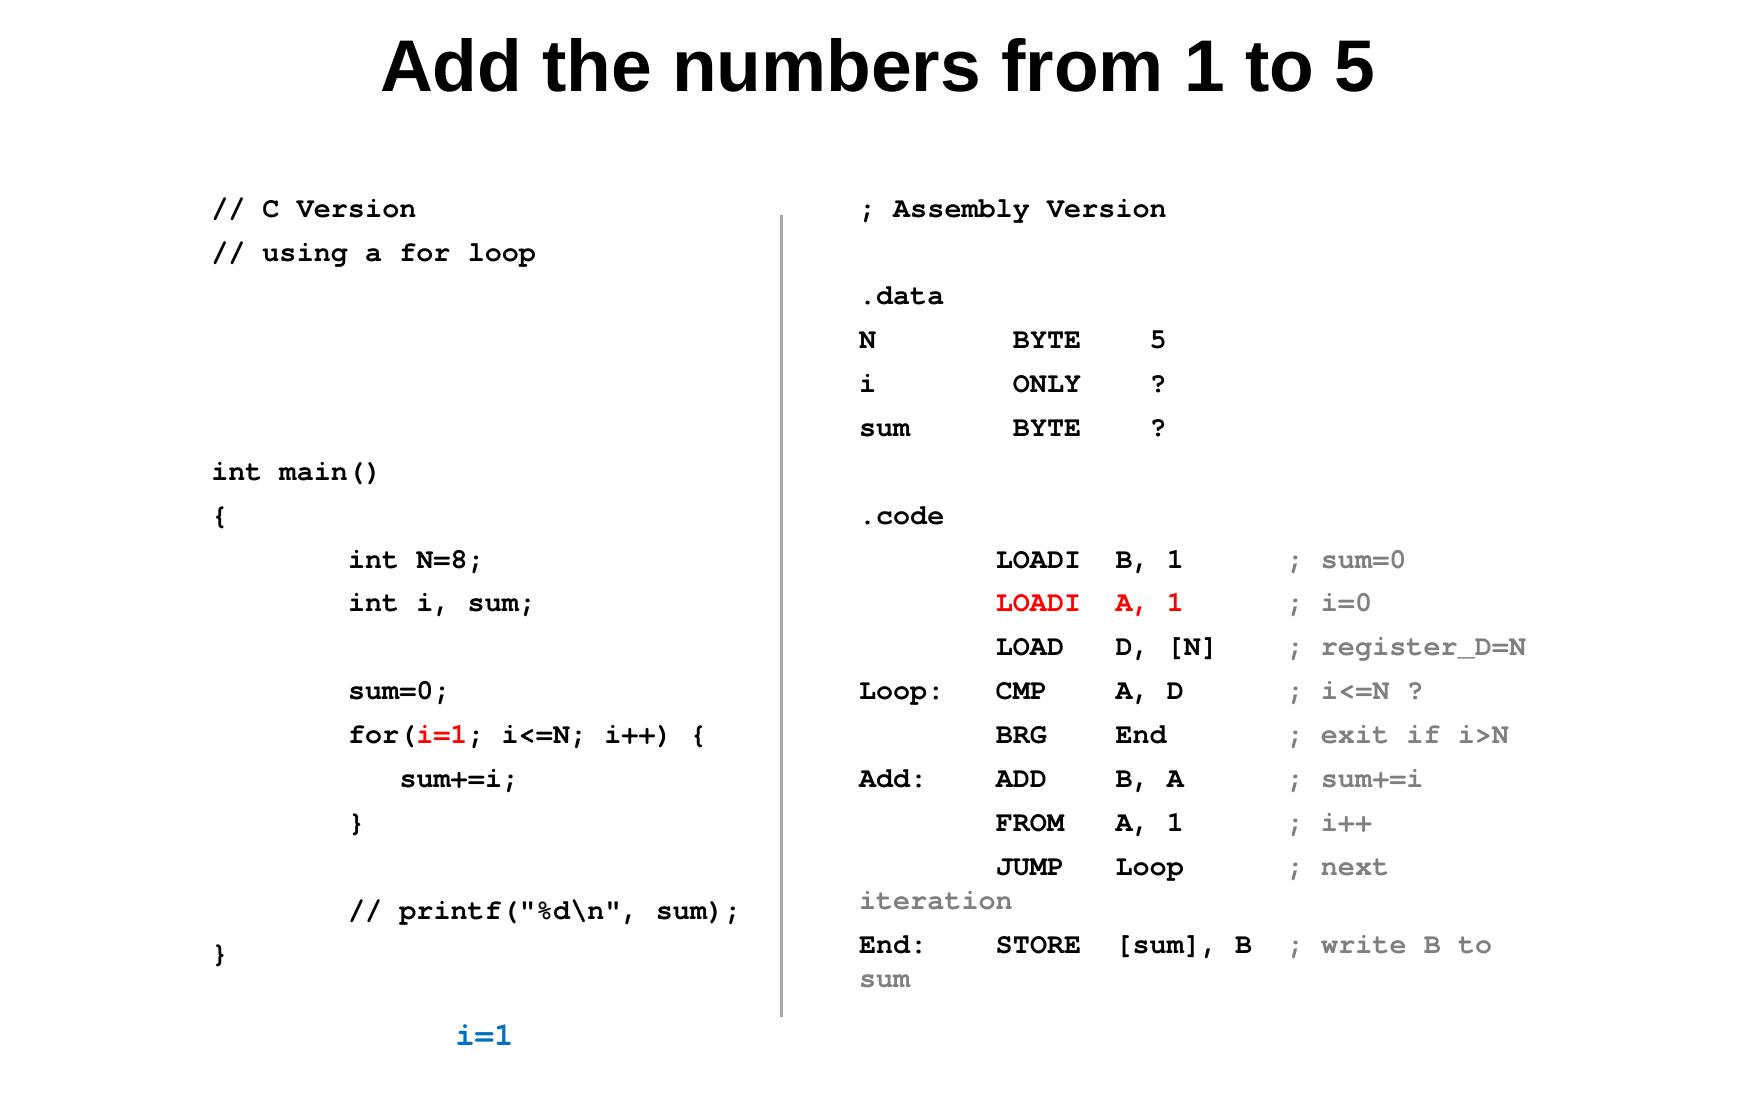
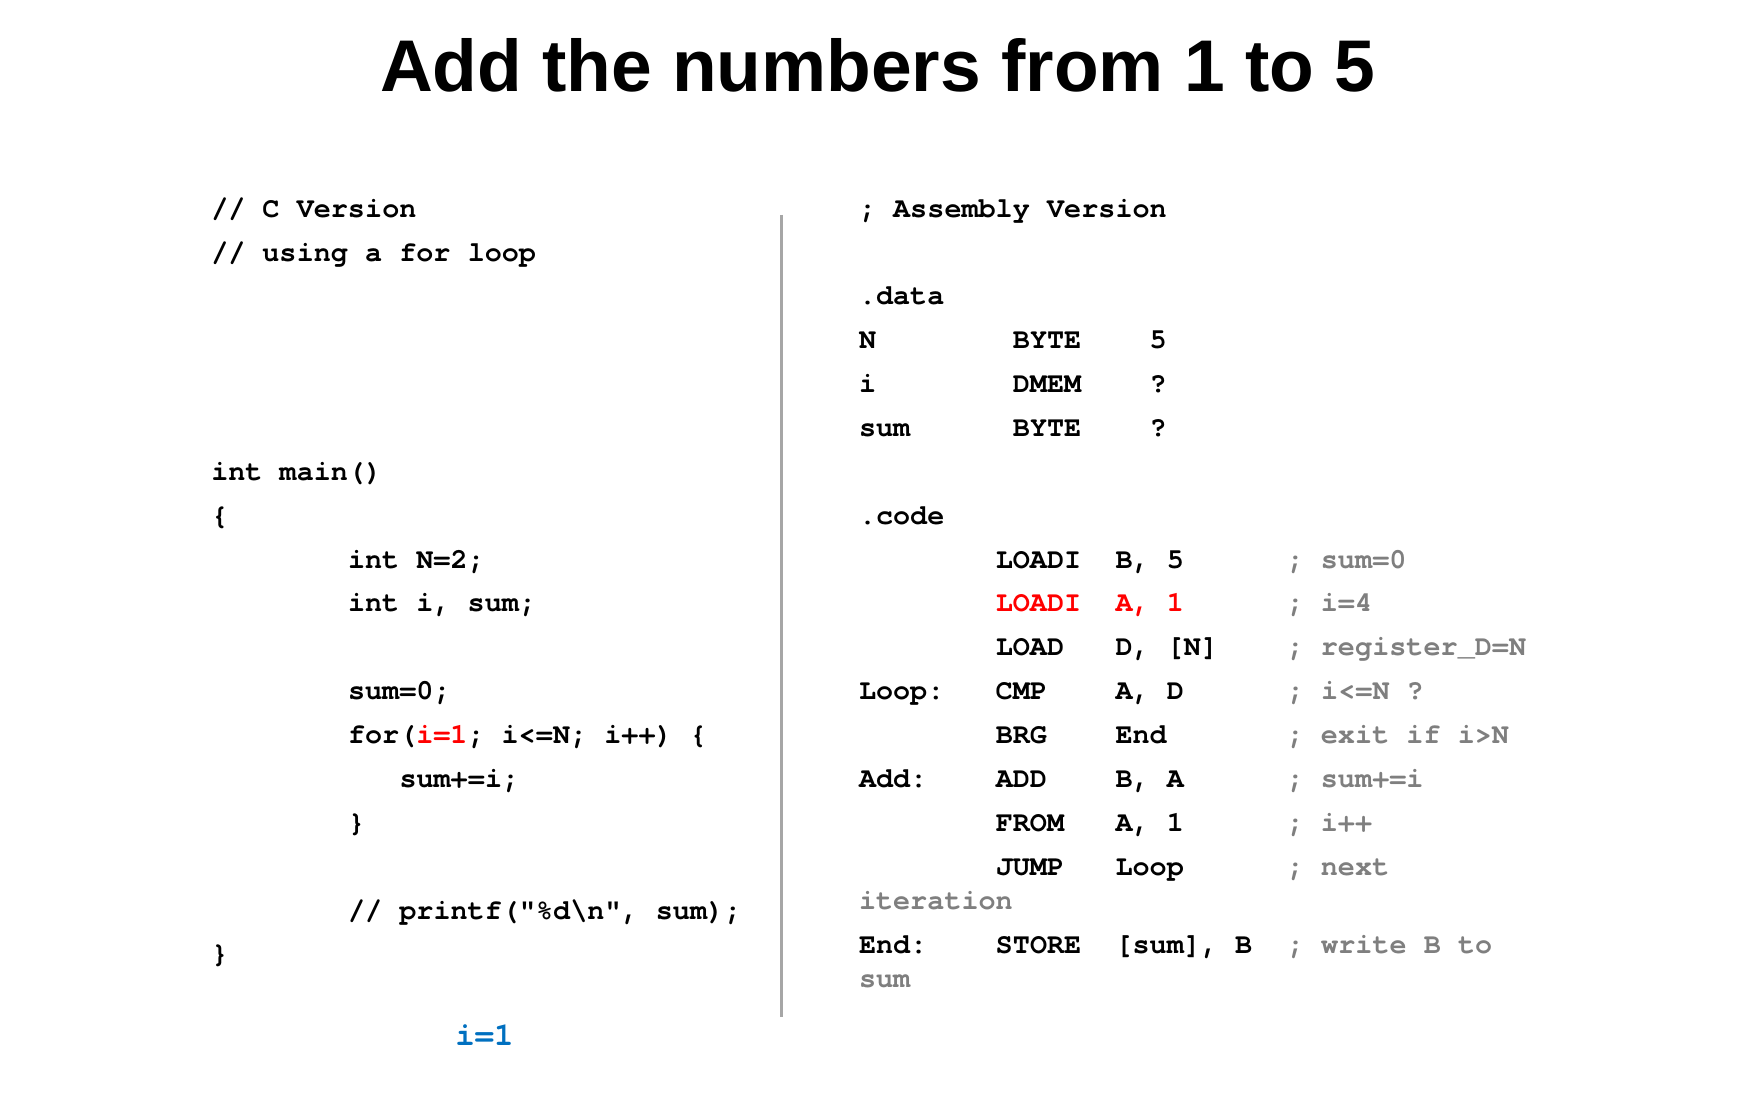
ONLY: ONLY -> DMEM
N=8: N=8 -> N=2
B 1: 1 -> 5
i=0: i=0 -> i=4
